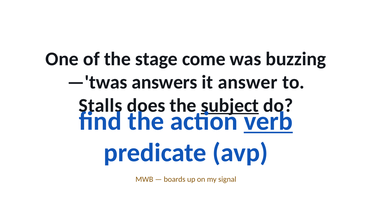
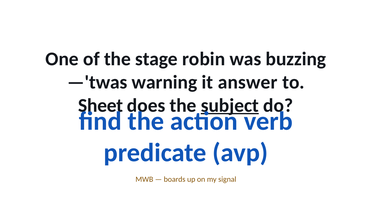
come: come -> robin
answers: answers -> warning
Stalls: Stalls -> Sheet
verb underline: present -> none
